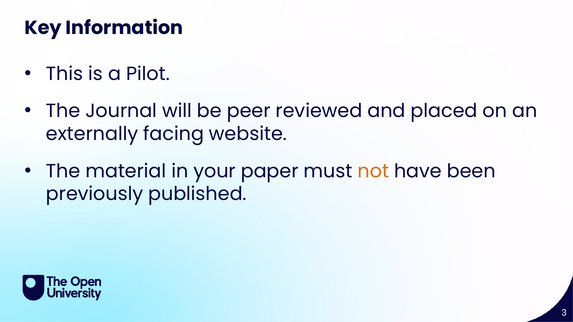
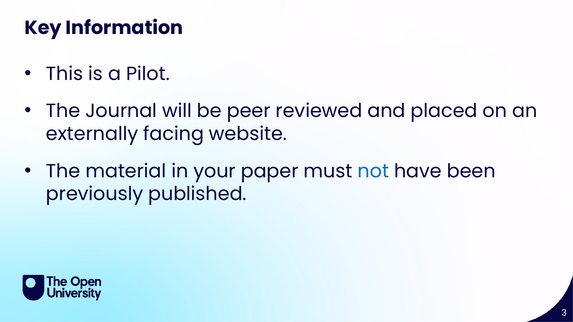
not colour: orange -> blue
